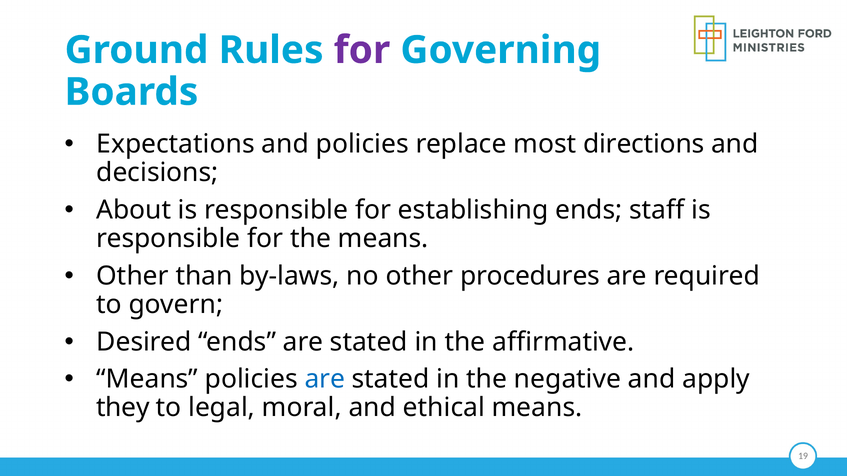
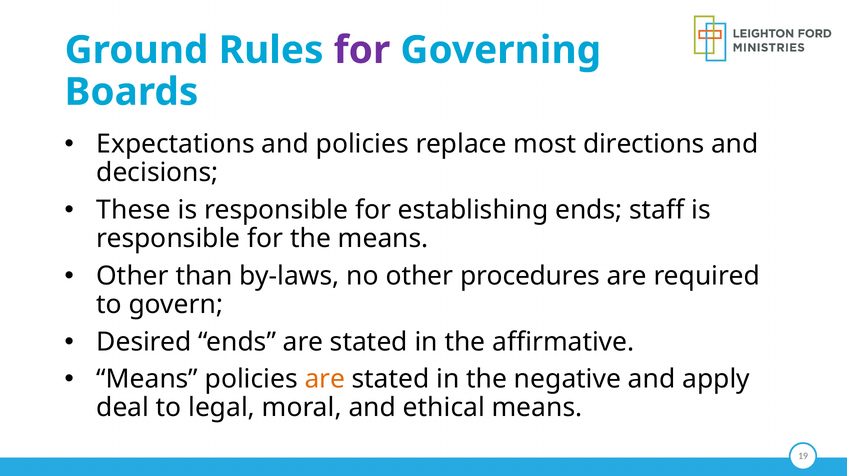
About: About -> These
are at (325, 380) colour: blue -> orange
they: they -> deal
